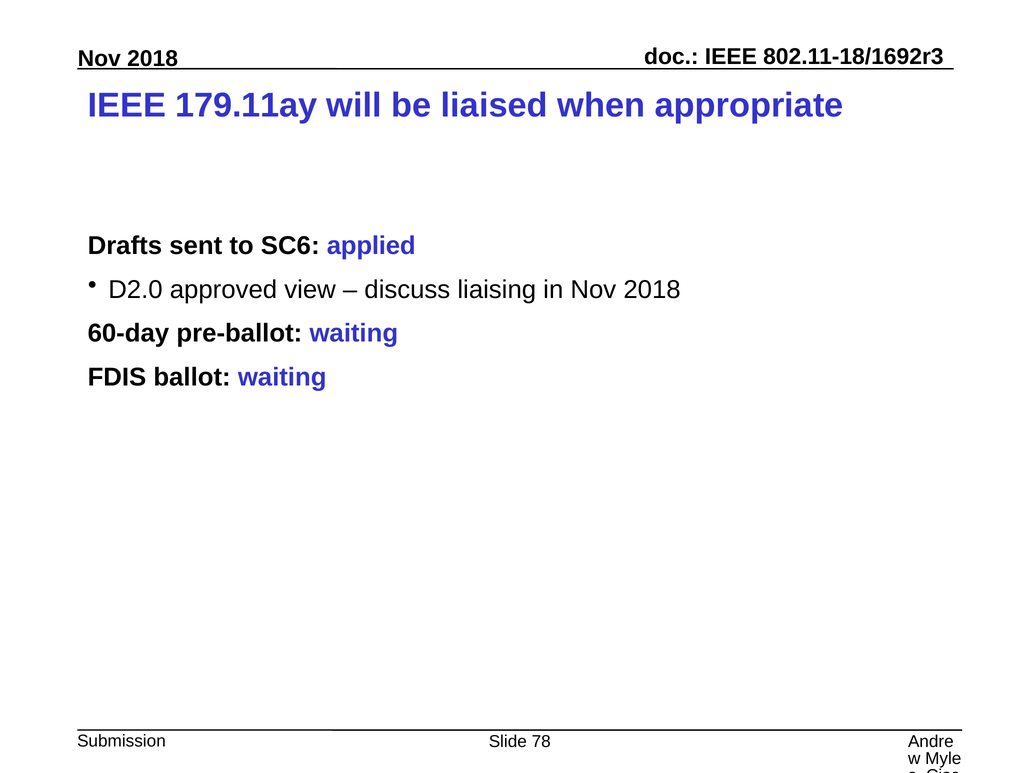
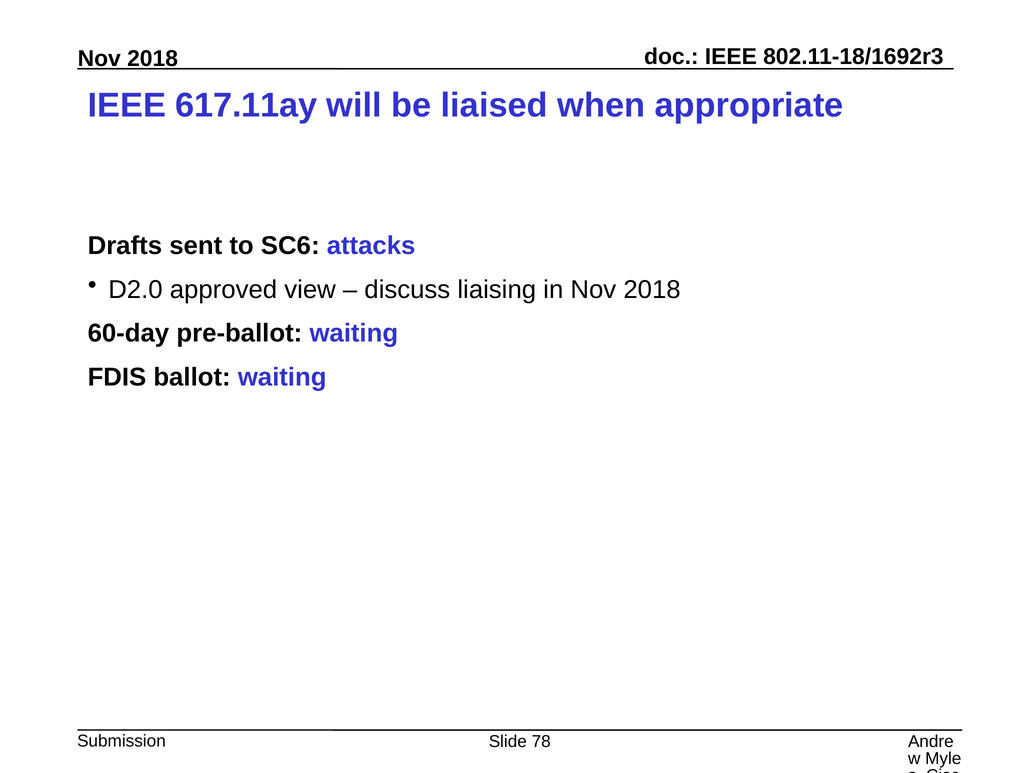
179.11ay: 179.11ay -> 617.11ay
applied: applied -> attacks
